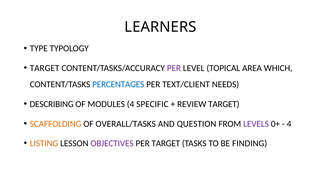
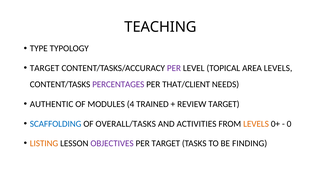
LEARNERS: LEARNERS -> TEACHING
AREA WHICH: WHICH -> LEVELS
PERCENTAGES colour: blue -> purple
TEXT/CLIENT: TEXT/CLIENT -> THAT/CLIENT
DESCRIBING: DESCRIBING -> AUTHENTIC
SPECIFIC: SPECIFIC -> TRAINED
SCAFFOLDING colour: orange -> blue
QUESTION: QUESTION -> ACTIVITIES
LEVELS at (256, 123) colour: purple -> orange
4 at (289, 123): 4 -> 0
